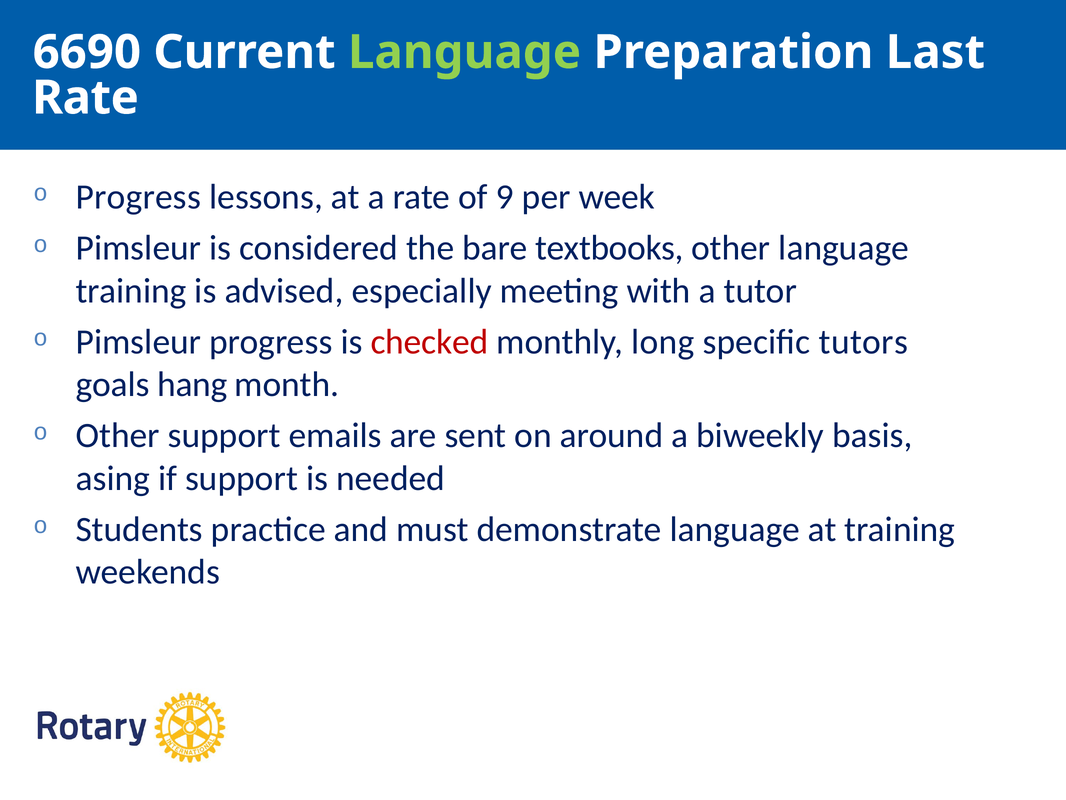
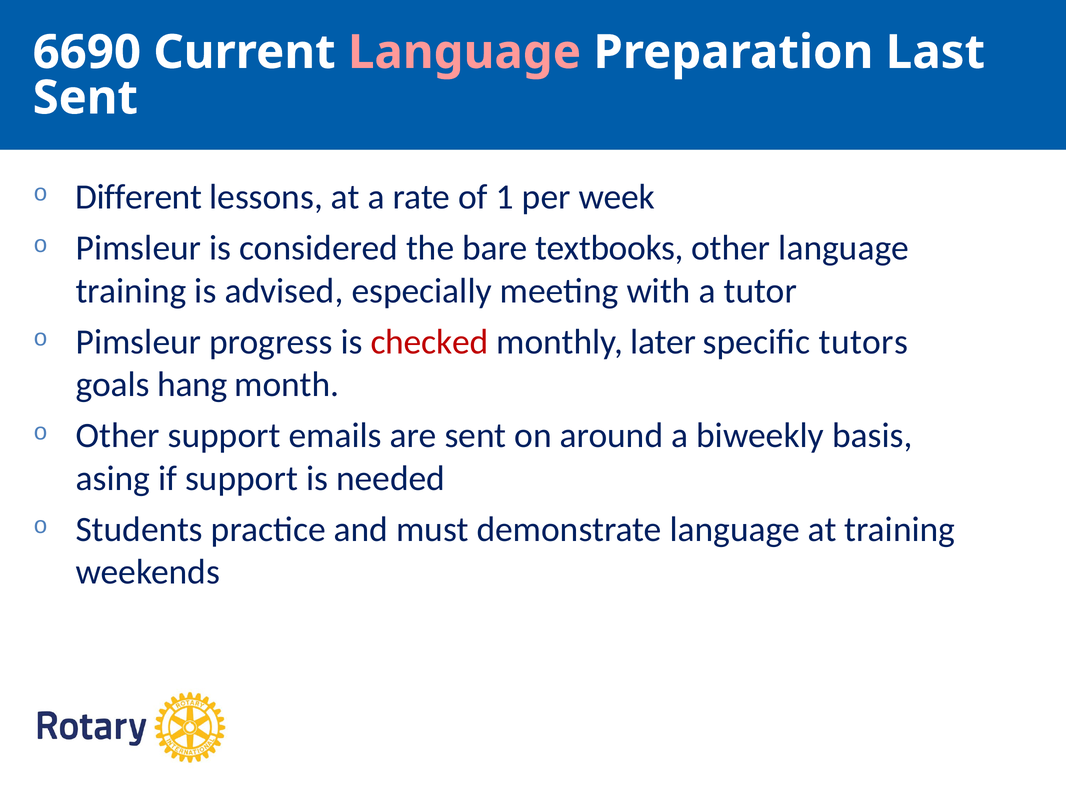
Language at (464, 52) colour: light green -> pink
Rate at (85, 98): Rate -> Sent
Progress at (138, 197): Progress -> Different
9: 9 -> 1
long: long -> later
